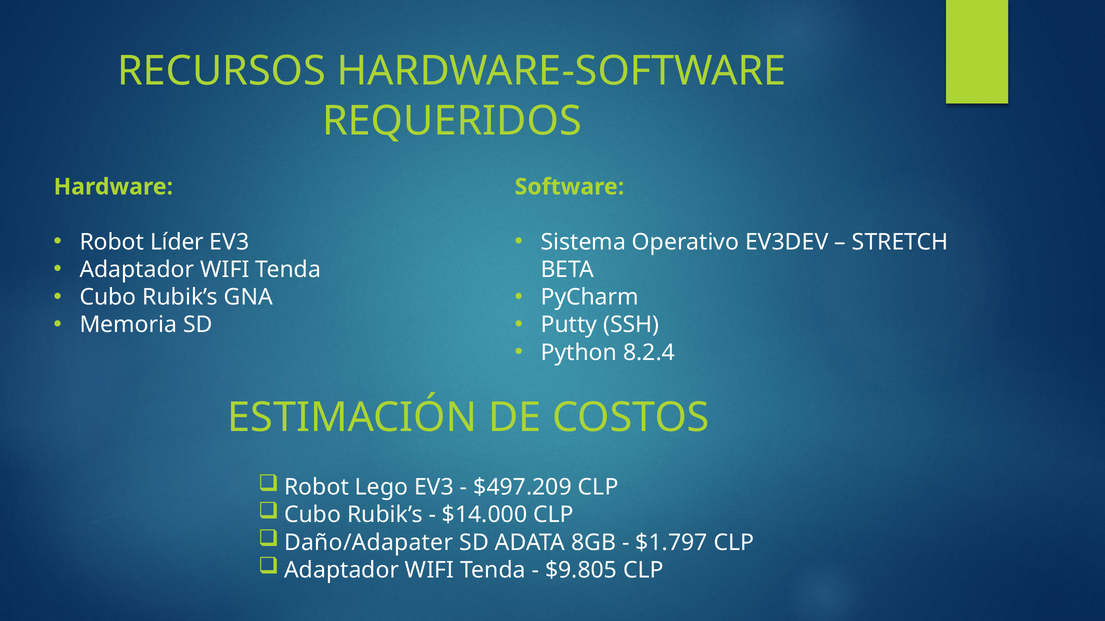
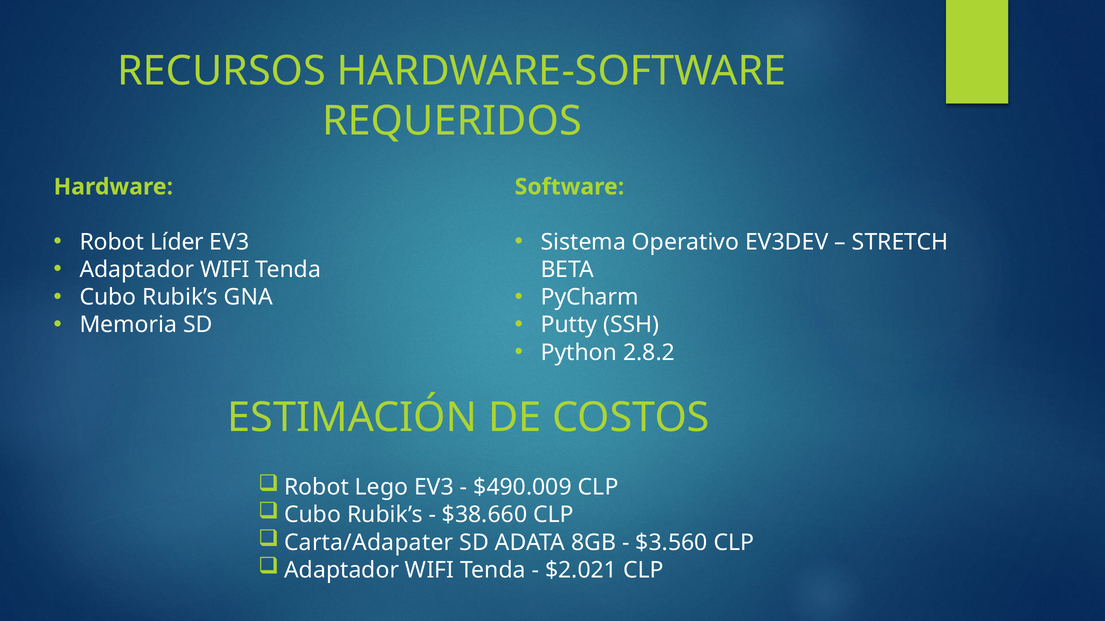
8.2.4: 8.2.4 -> 2.8.2
$497.209: $497.209 -> $490.009
$14.000: $14.000 -> $38.660
Daño/Adapater: Daño/Adapater -> Carta/Adapater
$1.797: $1.797 -> $3.560
$9.805: $9.805 -> $2.021
